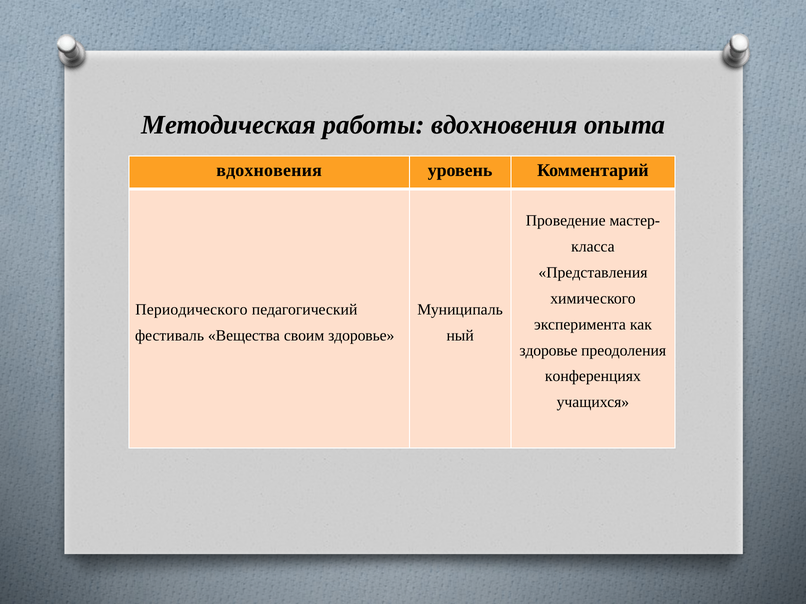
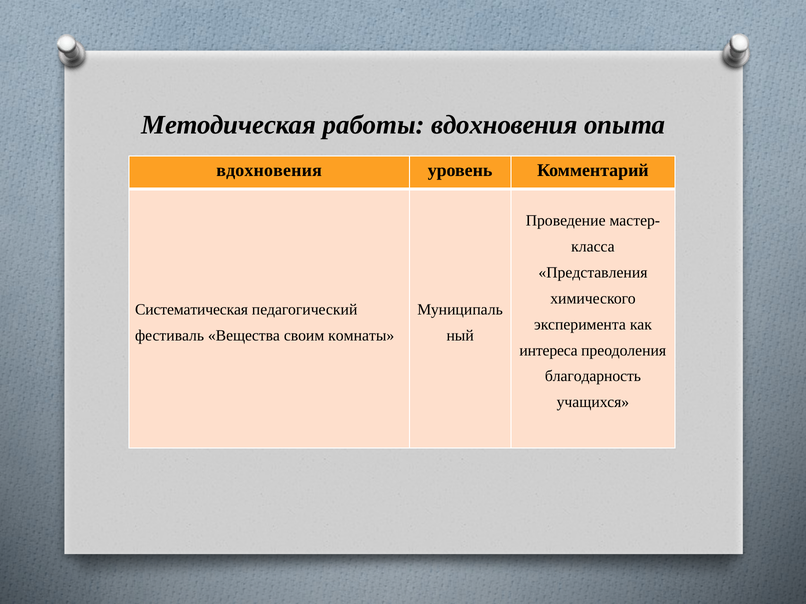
Периодического: Периодического -> Систематическая
своим здоровье: здоровье -> комнаты
здоровье at (549, 351): здоровье -> интереса
конференциях: конференциях -> благодарность
